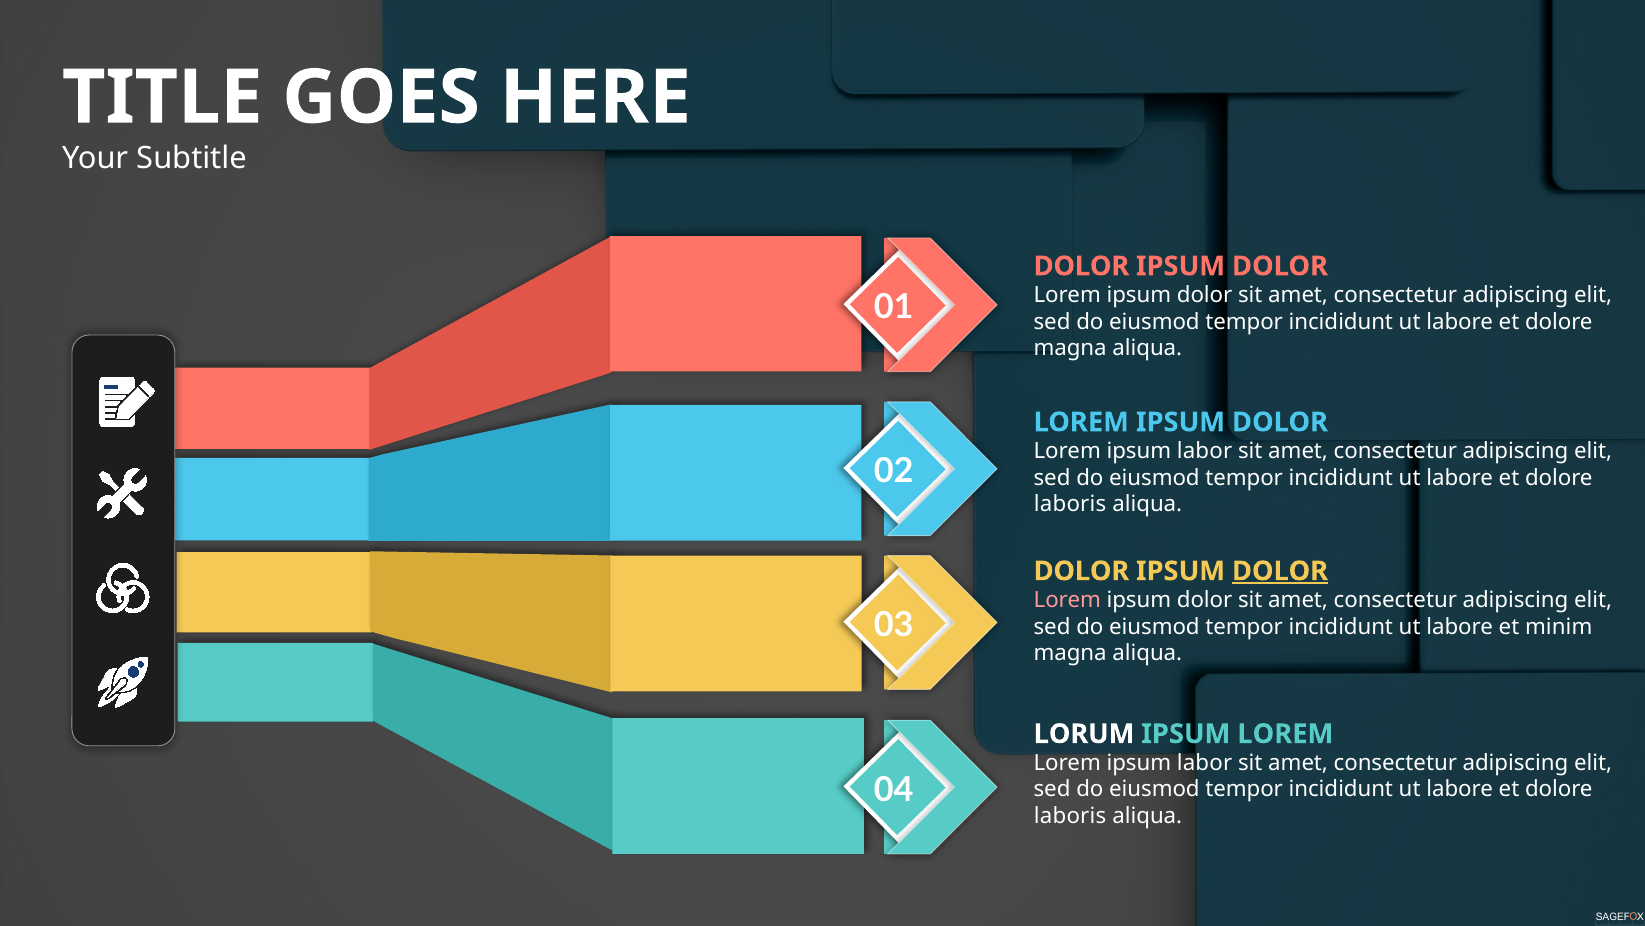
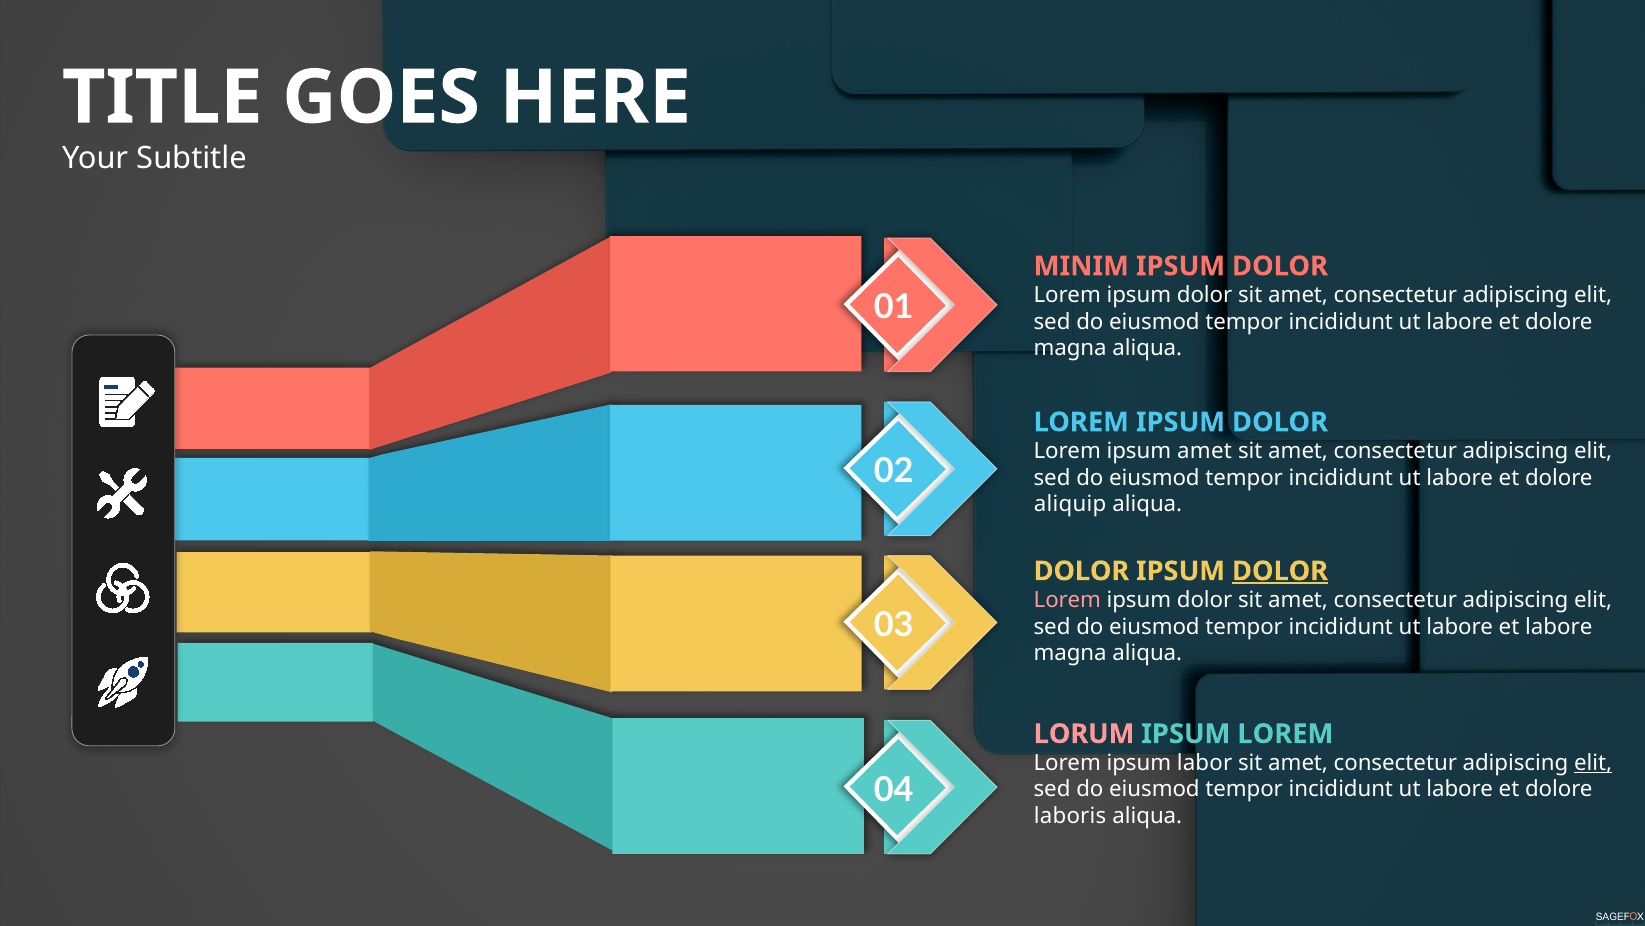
DOLOR at (1081, 266): DOLOR -> MINIM
labor at (1205, 451): labor -> amet
laboris at (1070, 504): laboris -> aliquip
et minim: minim -> labore
LORUM colour: white -> pink
elit at (1593, 762) underline: none -> present
